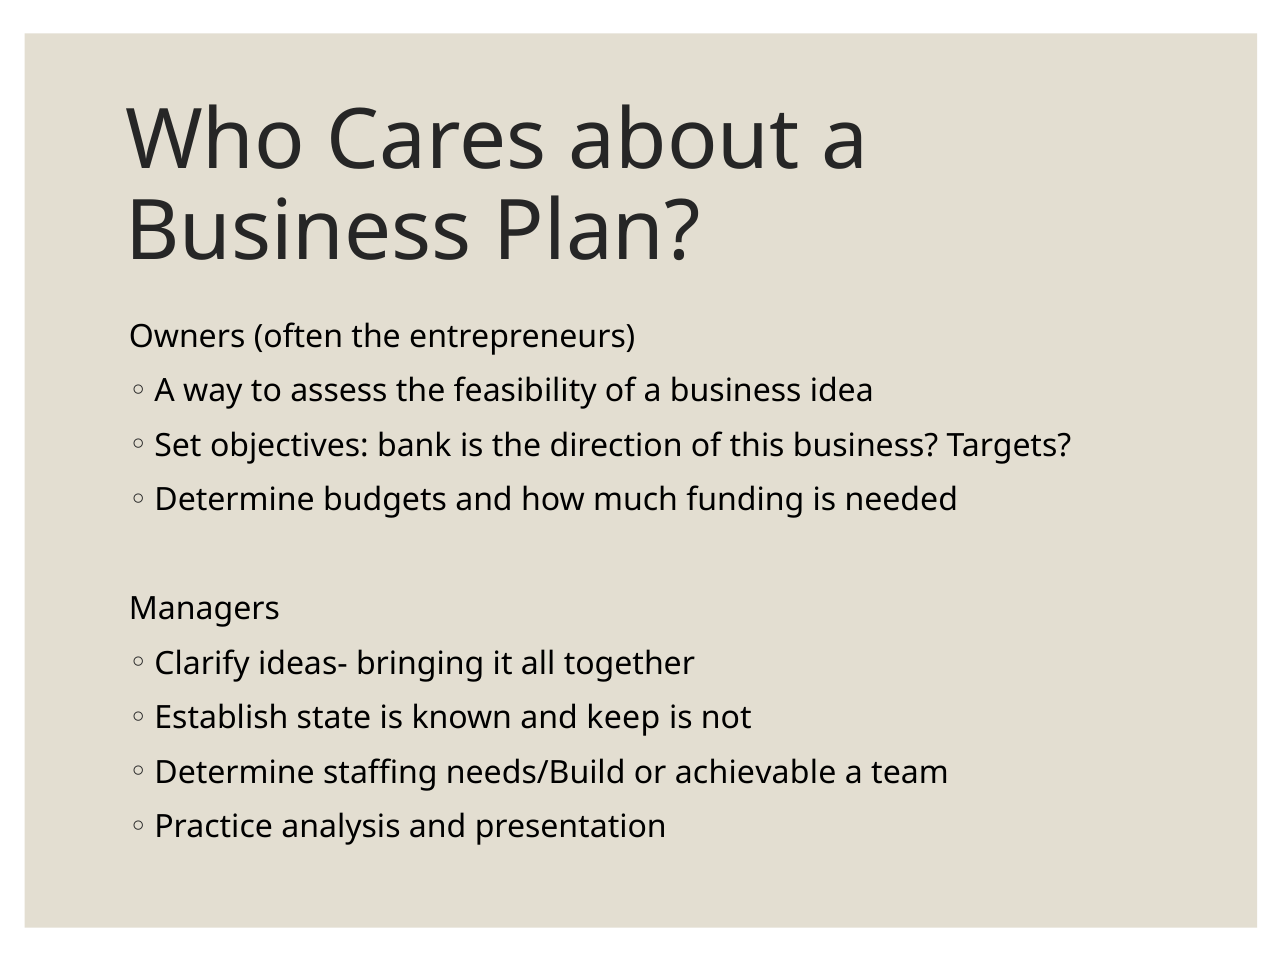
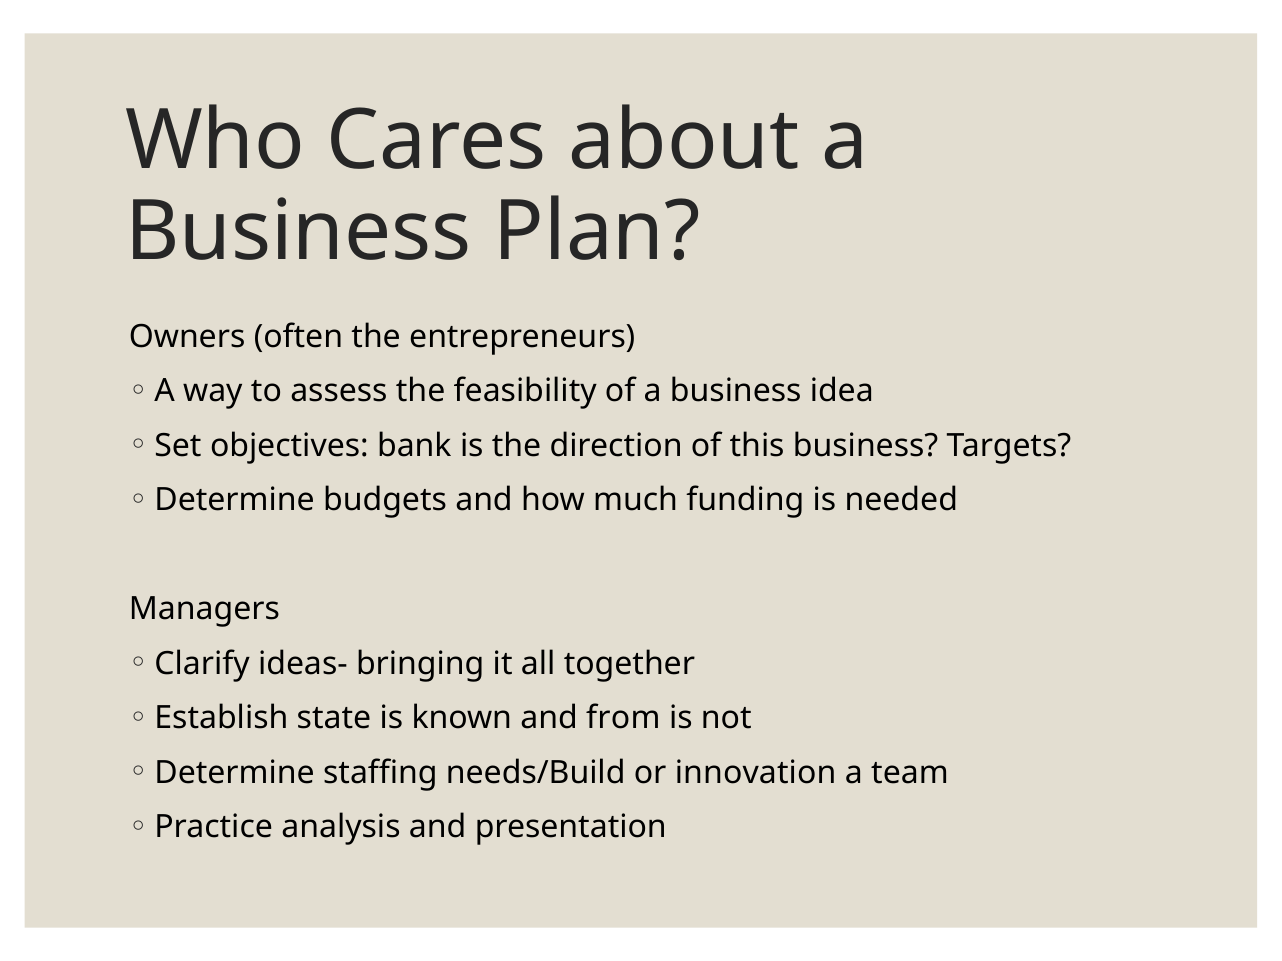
keep: keep -> from
achievable: achievable -> innovation
